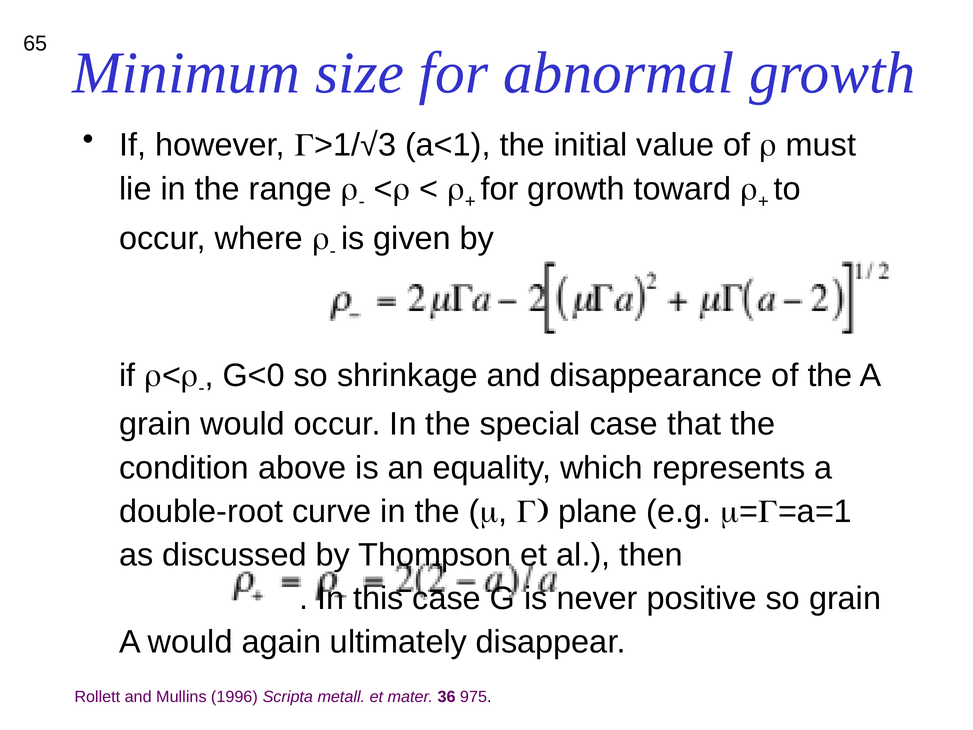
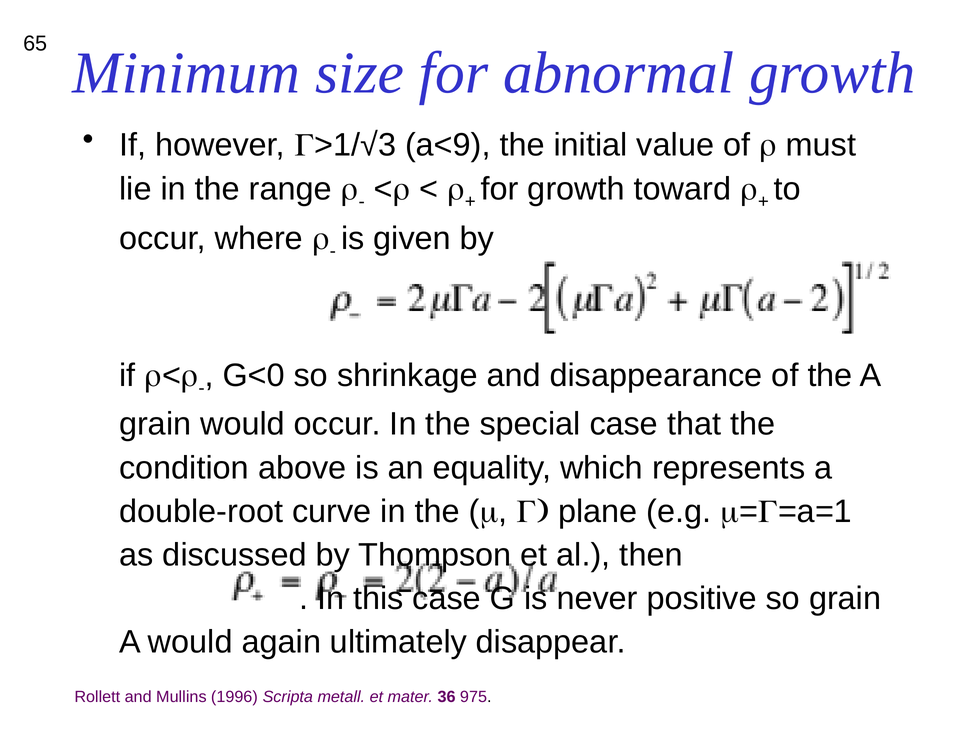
a<1: a<1 -> a<9
